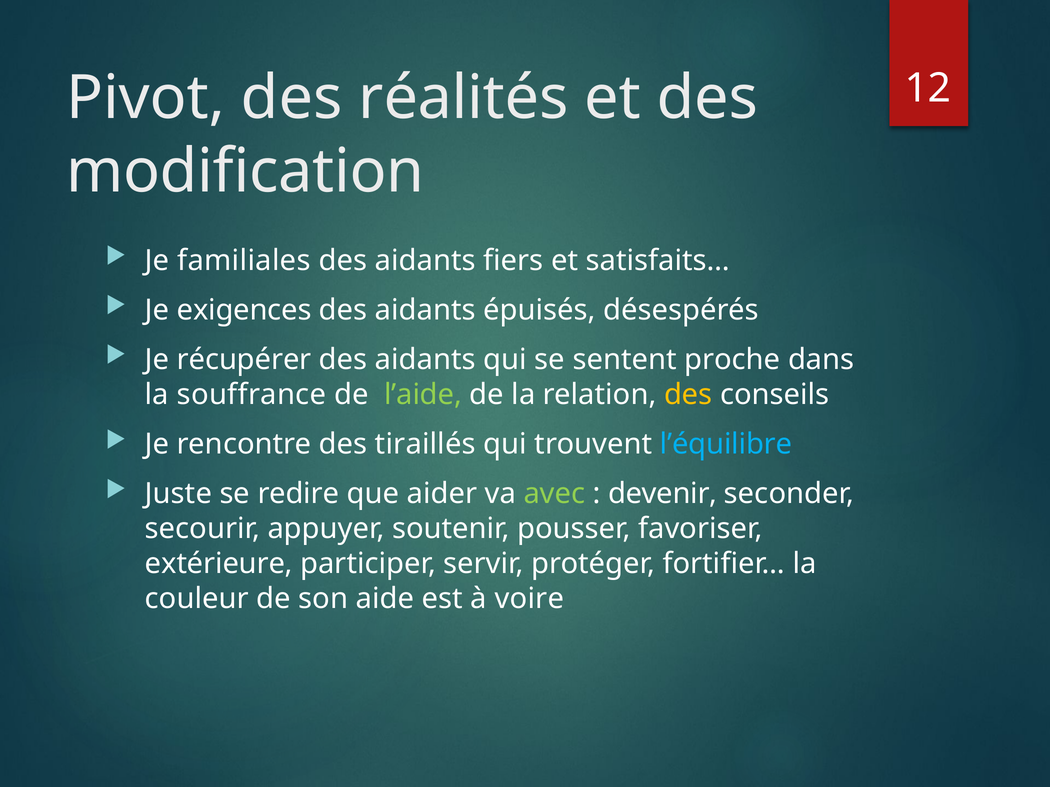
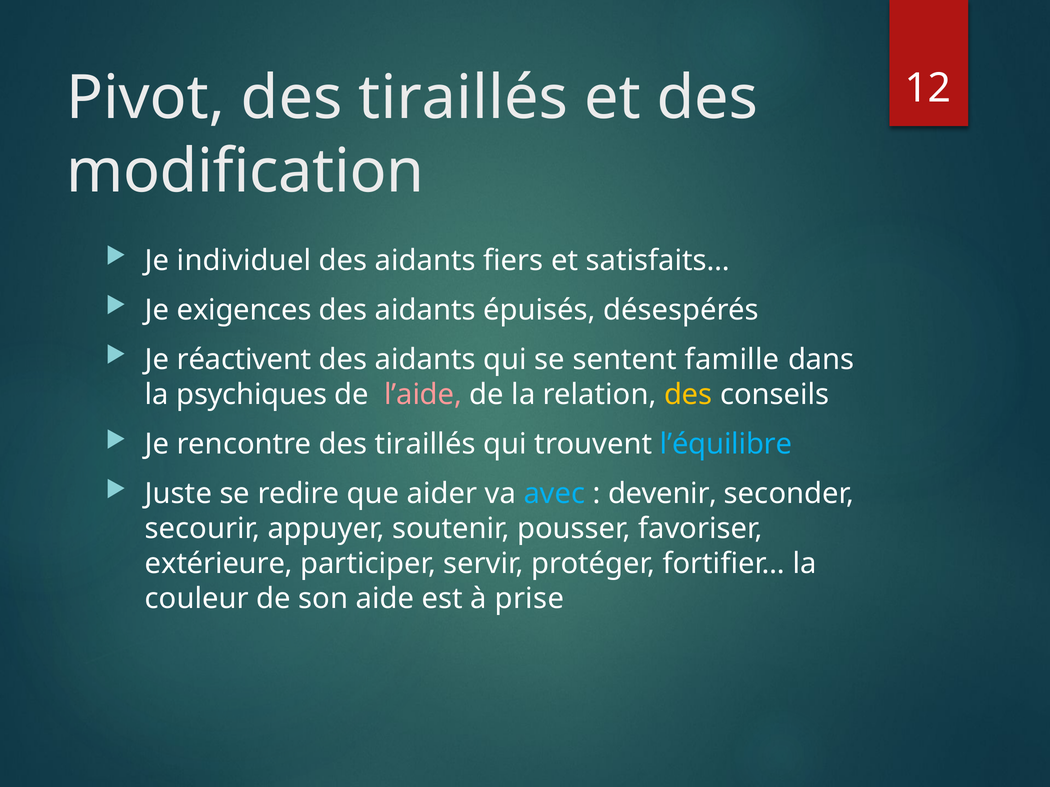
réalités at (463, 98): réalités -> tiraillés
familiales: familiales -> individuel
récupérer: récupérer -> réactivent
proche: proche -> famille
souffrance: souffrance -> psychiques
l’aide colour: light green -> pink
avec colour: light green -> light blue
voire: voire -> prise
